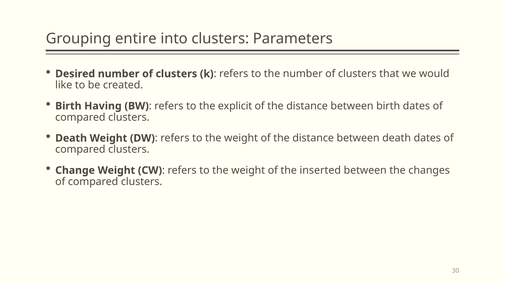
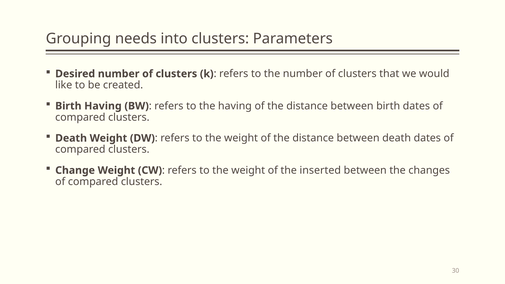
entire: entire -> needs
the explicit: explicit -> having
